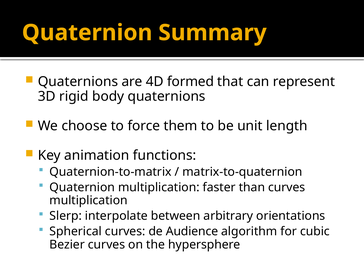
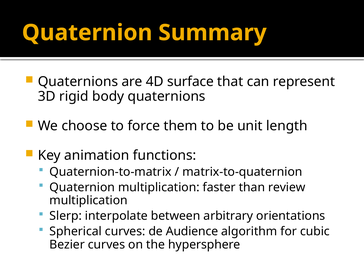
formed: formed -> surface
than curves: curves -> review
